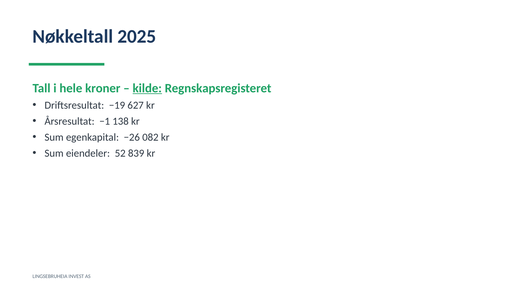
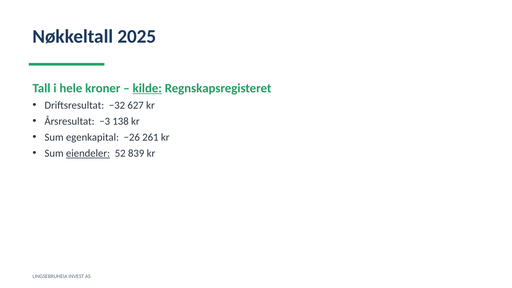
−19: −19 -> −32
−1: −1 -> −3
082: 082 -> 261
eiendeler underline: none -> present
